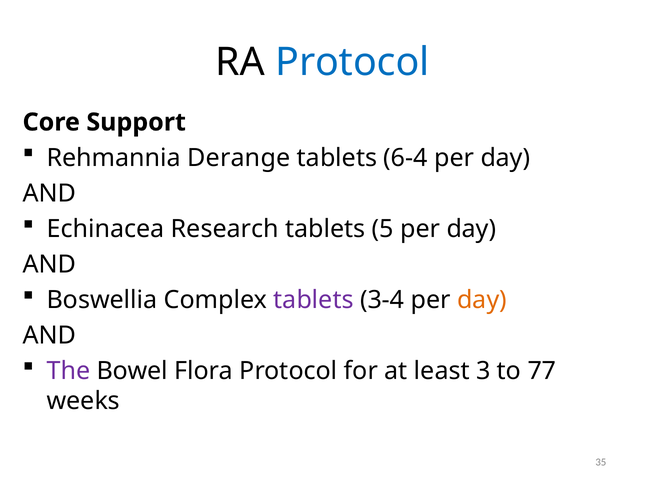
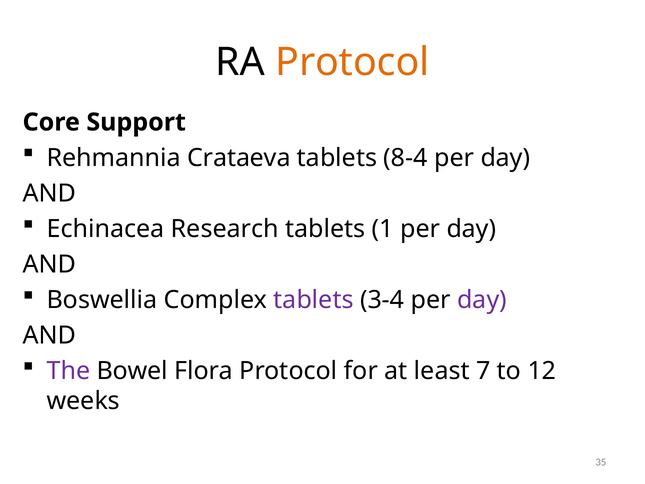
Protocol at (352, 62) colour: blue -> orange
Derange: Derange -> Crataeva
6-4: 6-4 -> 8-4
5: 5 -> 1
day at (482, 300) colour: orange -> purple
3: 3 -> 7
77: 77 -> 12
